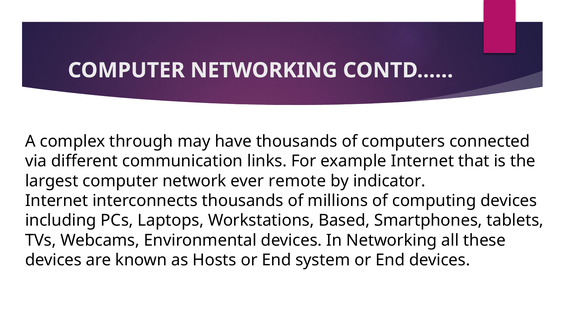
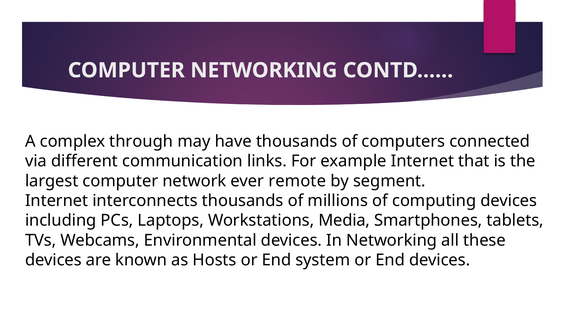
indicator: indicator -> segment
Based: Based -> Media
